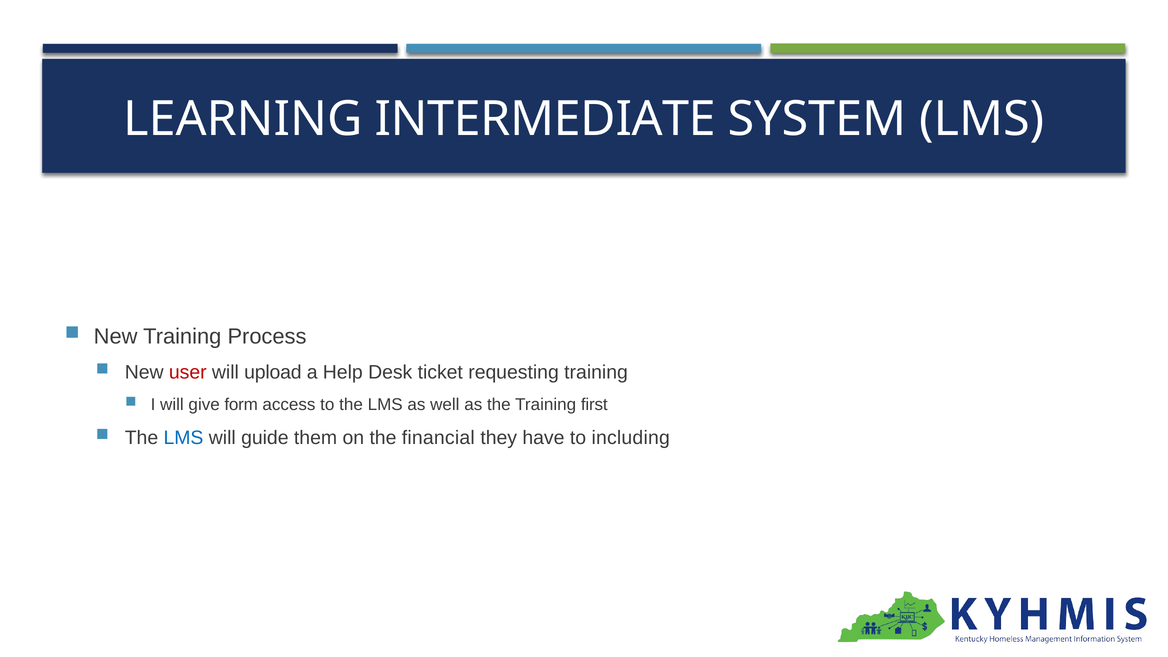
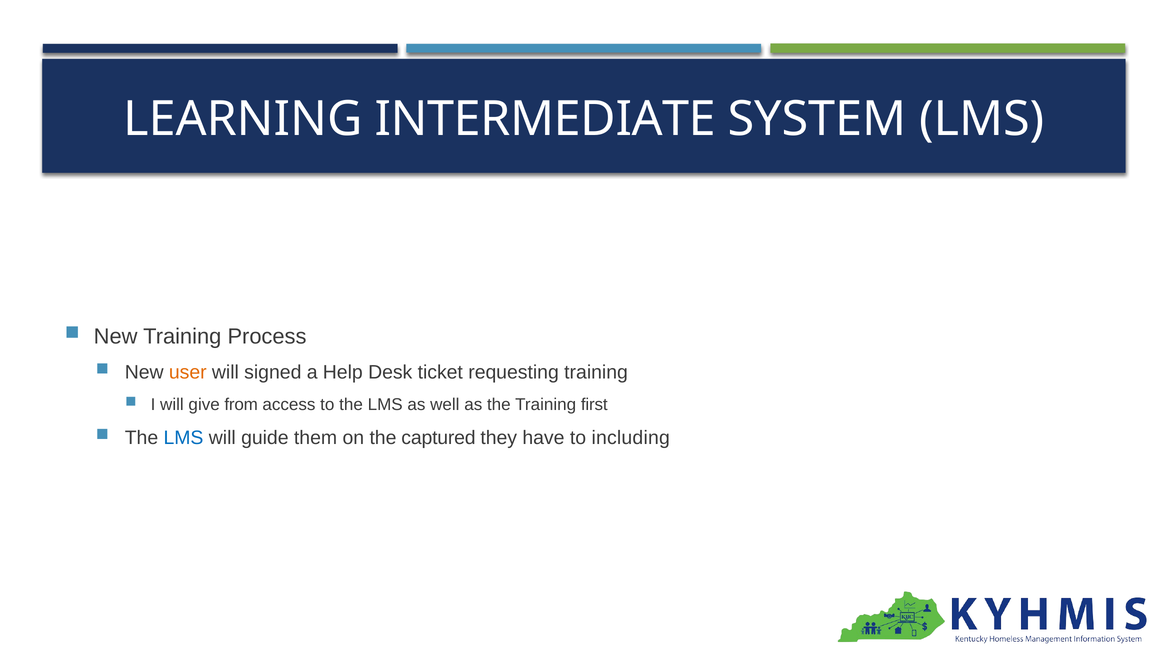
user colour: red -> orange
upload: upload -> signed
form: form -> from
financial: financial -> captured
